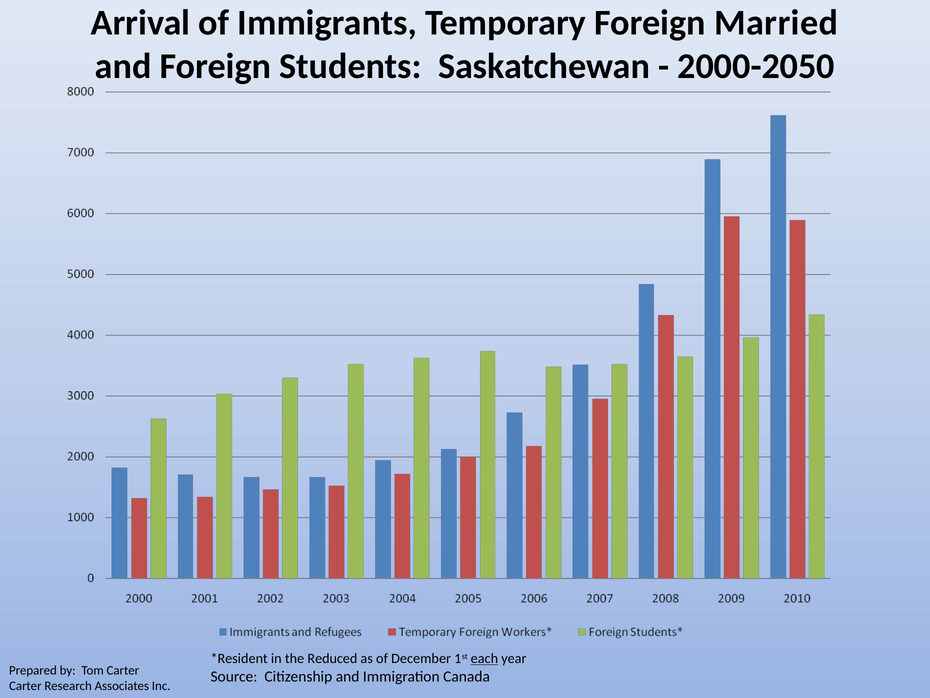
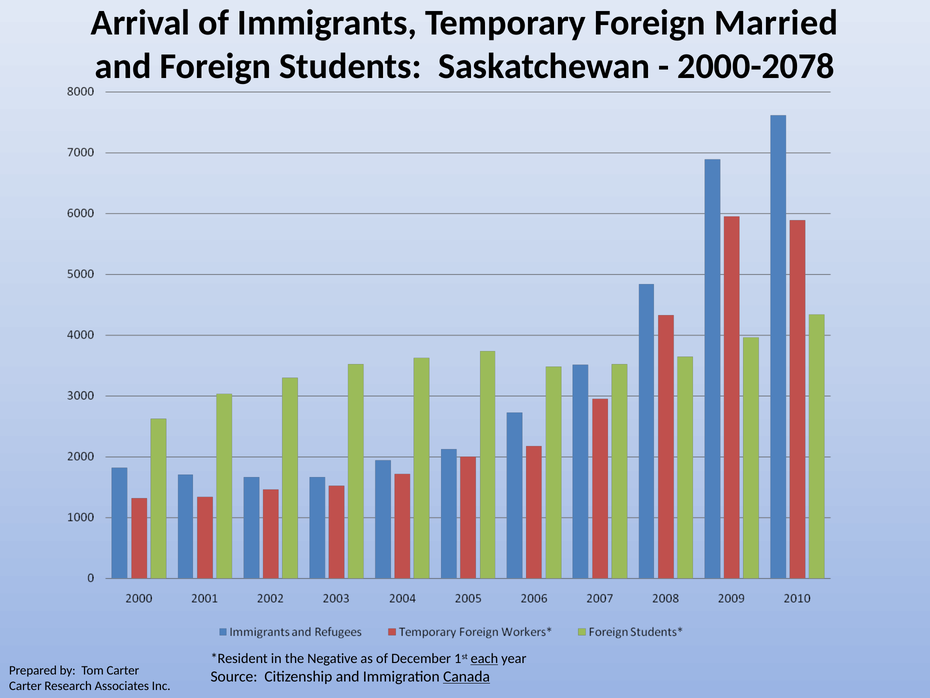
2000-2050: 2000-2050 -> 2000-2078
Reduced: Reduced -> Negative
Canada underline: none -> present
